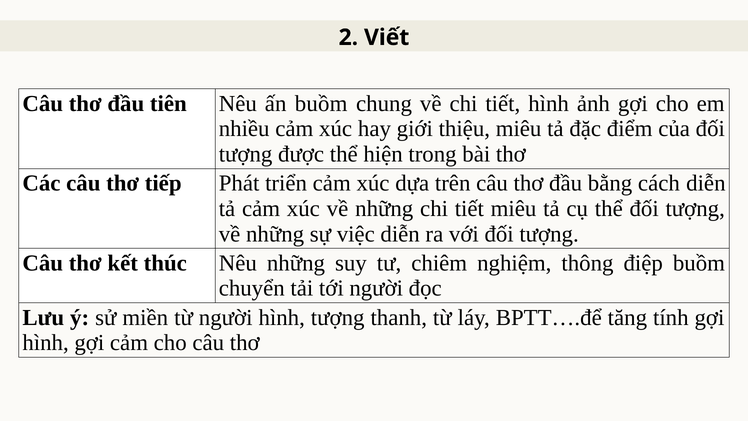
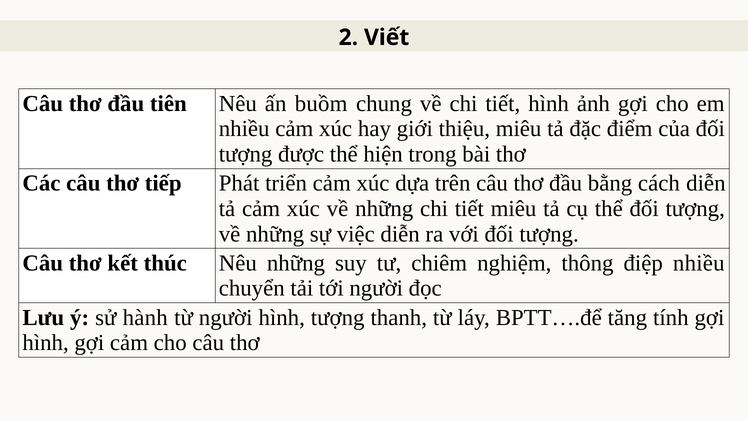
điệp buồm: buồm -> nhiều
miền: miền -> hành
